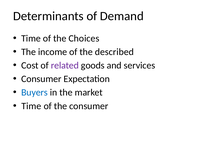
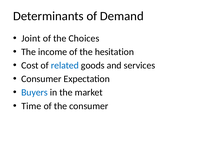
Time at (31, 38): Time -> Joint
described: described -> hesitation
related colour: purple -> blue
